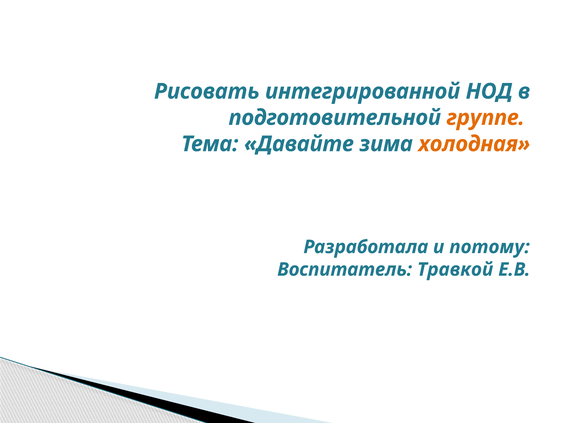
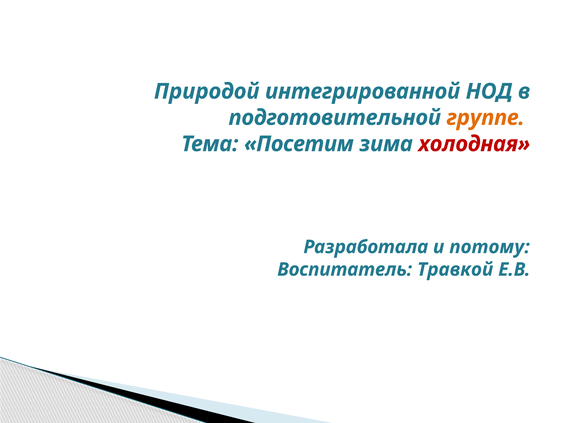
Рисовать: Рисовать -> Природой
Давайте: Давайте -> Посетим
холодная colour: orange -> red
